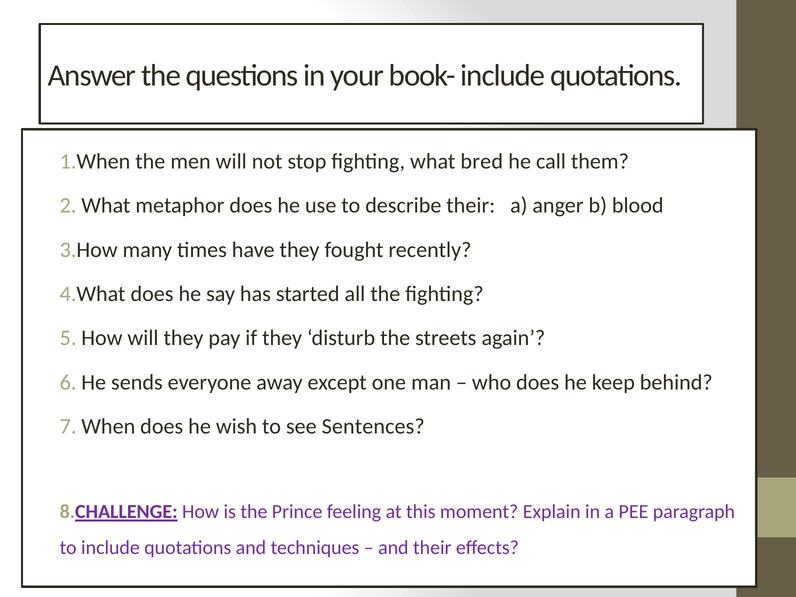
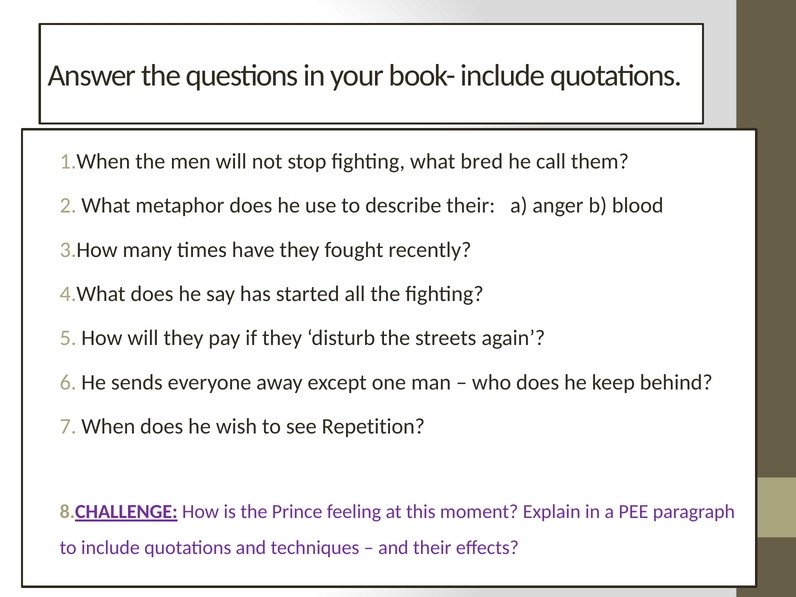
Sentences: Sentences -> Repetition
